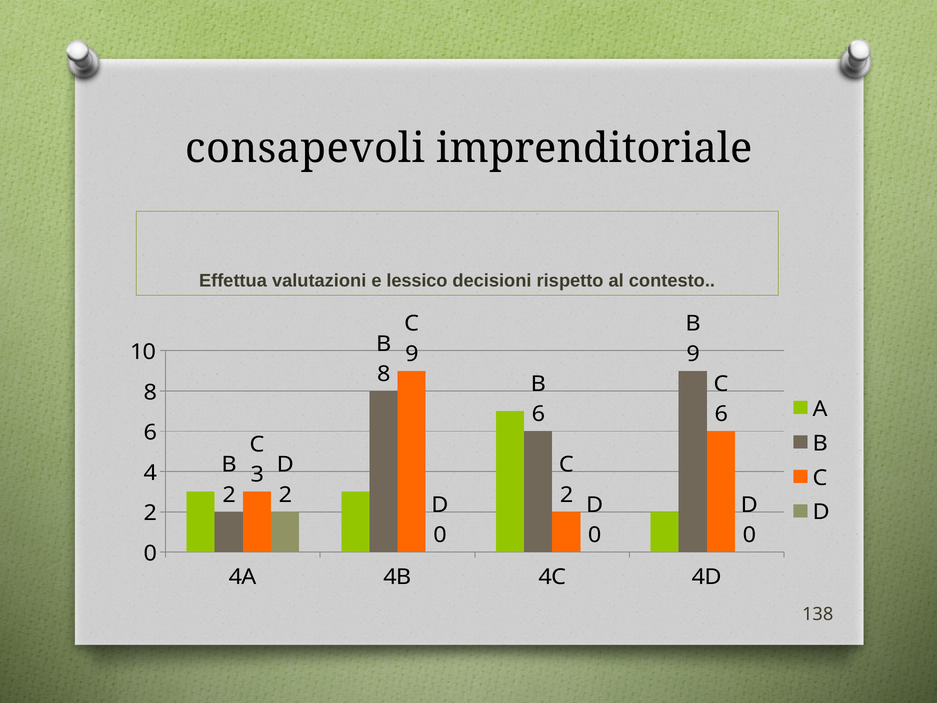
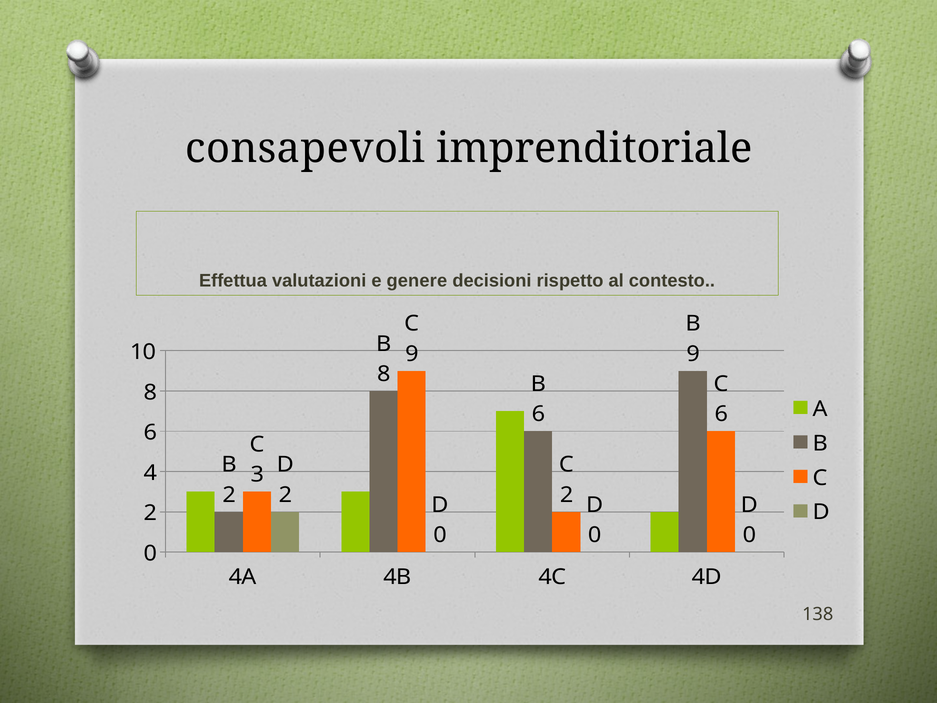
lessico: lessico -> genere
